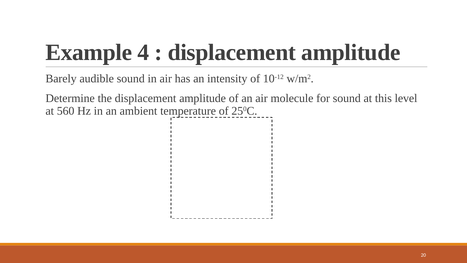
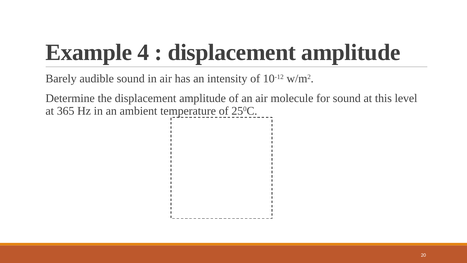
560: 560 -> 365
